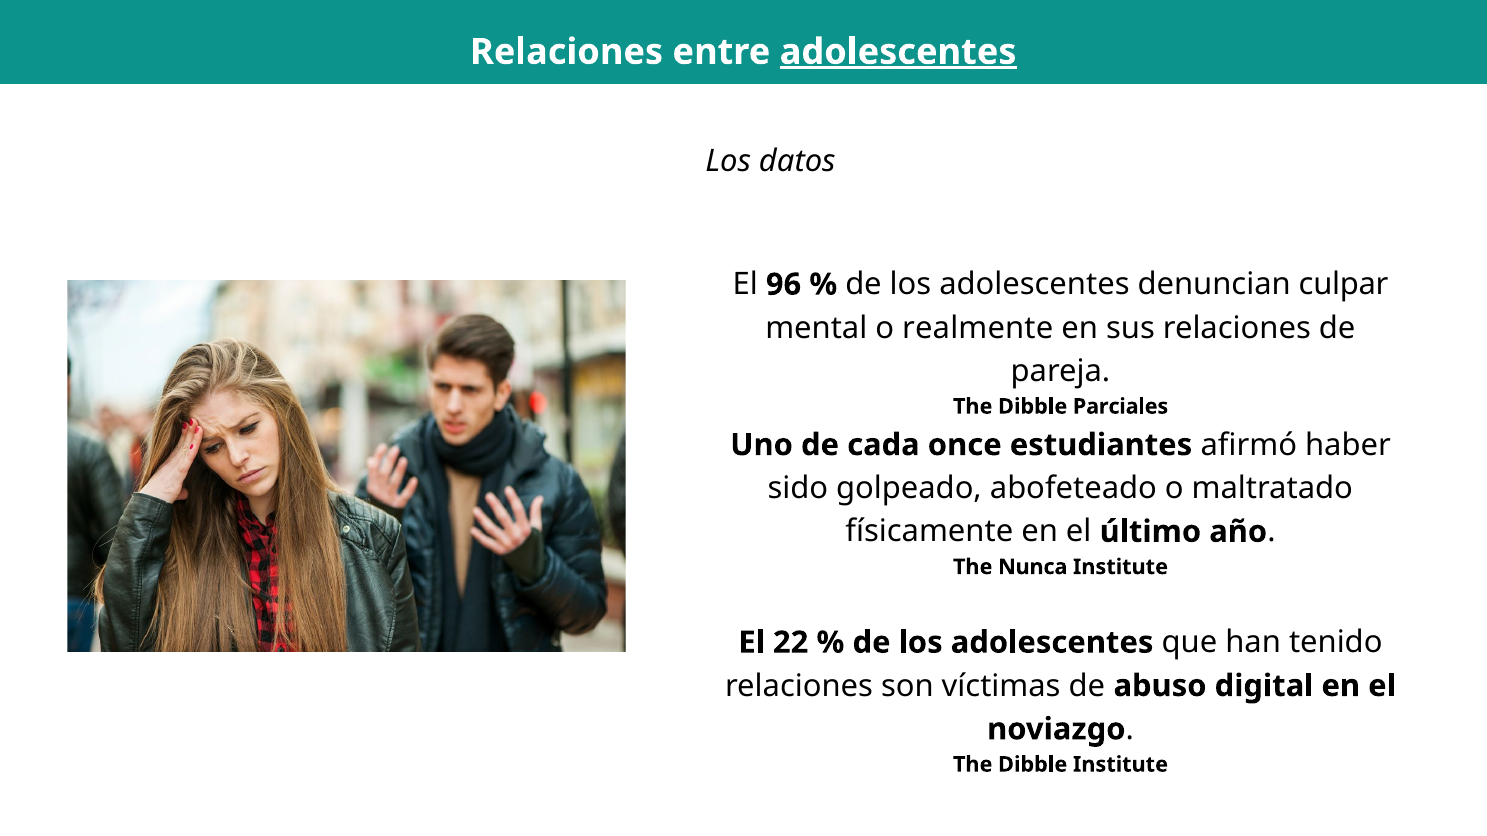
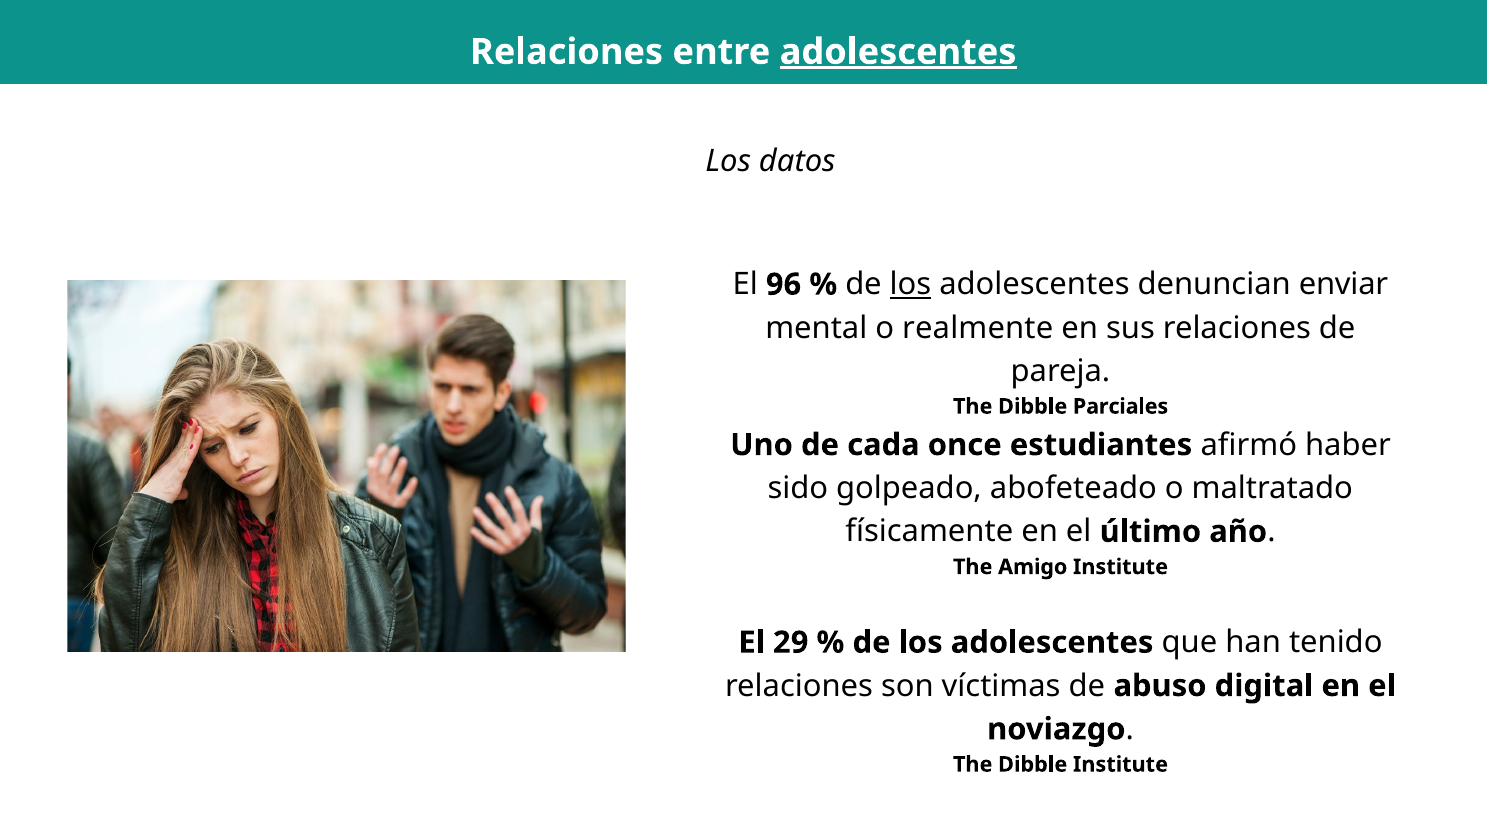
los at (911, 285) underline: none -> present
culpar: culpar -> enviar
Nunca: Nunca -> Amigo
22: 22 -> 29
